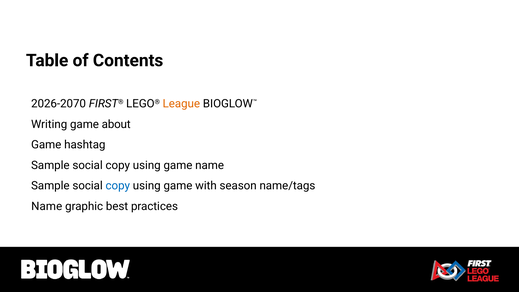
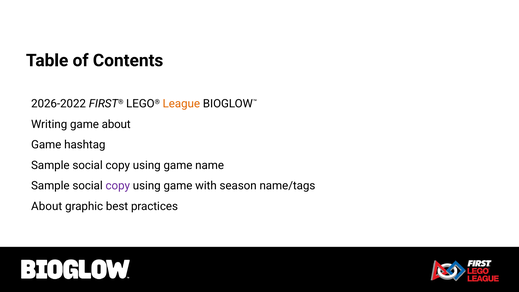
2026-2070: 2026-2070 -> 2026-2022
copy at (118, 186) colour: blue -> purple
Name at (47, 206): Name -> About
